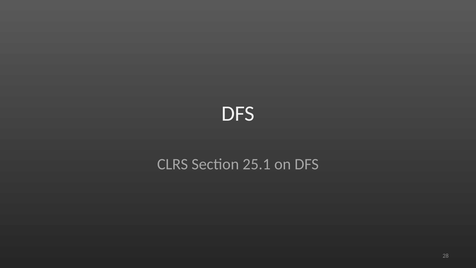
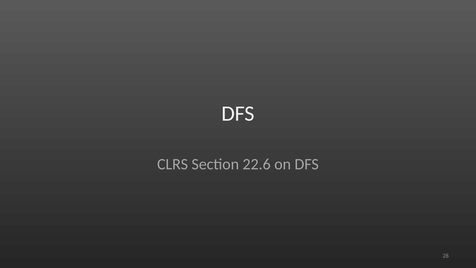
25.1: 25.1 -> 22.6
